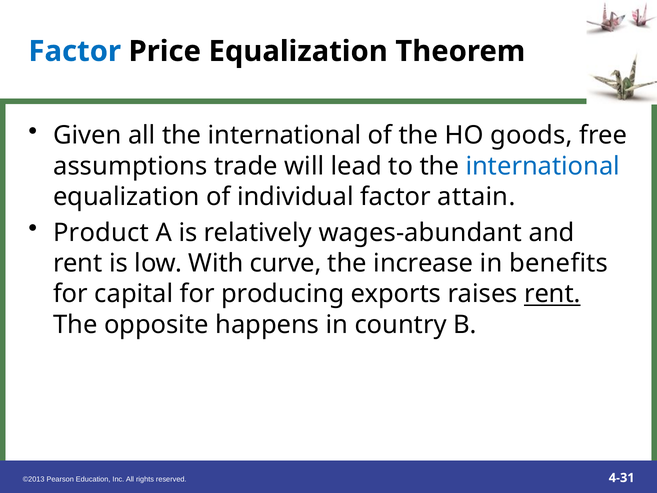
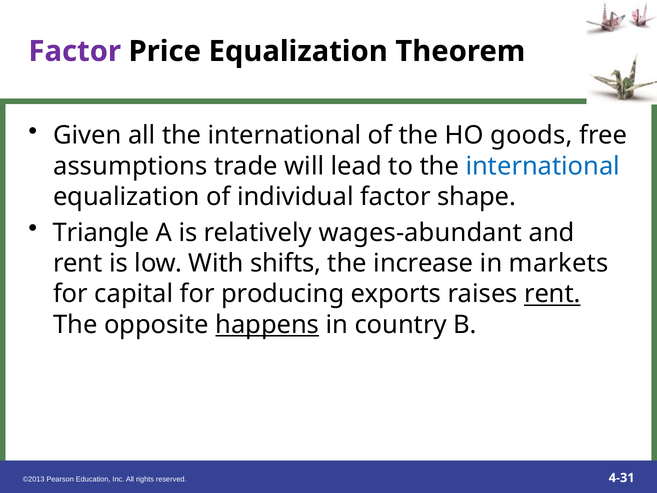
Factor at (75, 51) colour: blue -> purple
attain: attain -> shape
Product: Product -> Triangle
curve: curve -> shifts
benefits: benefits -> markets
happens underline: none -> present
